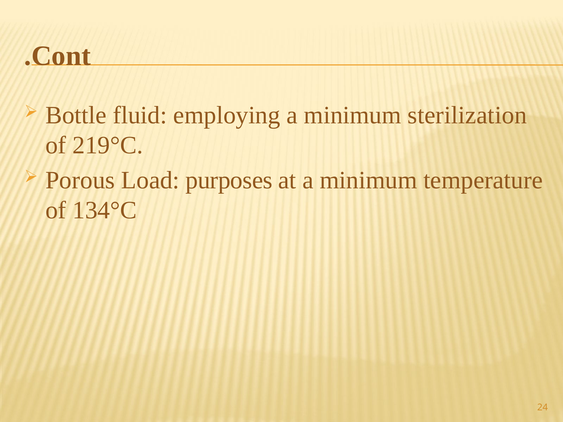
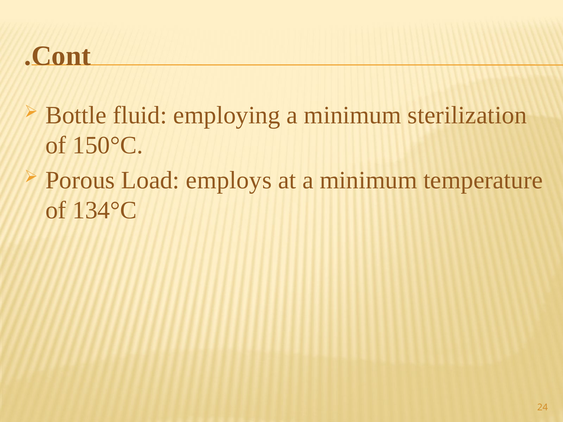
219°C: 219°C -> 150°C
purposes: purposes -> employs
